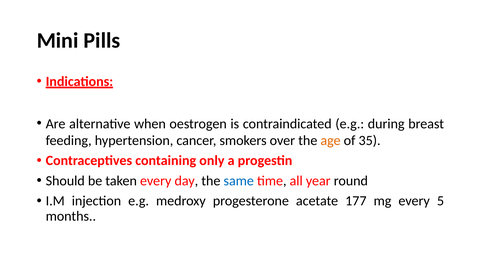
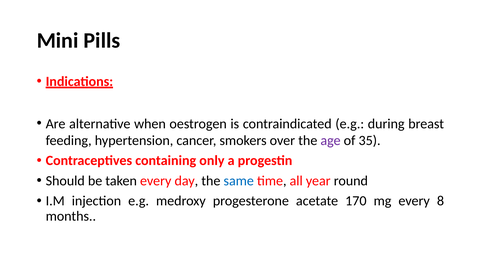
age colour: orange -> purple
177: 177 -> 170
5: 5 -> 8
